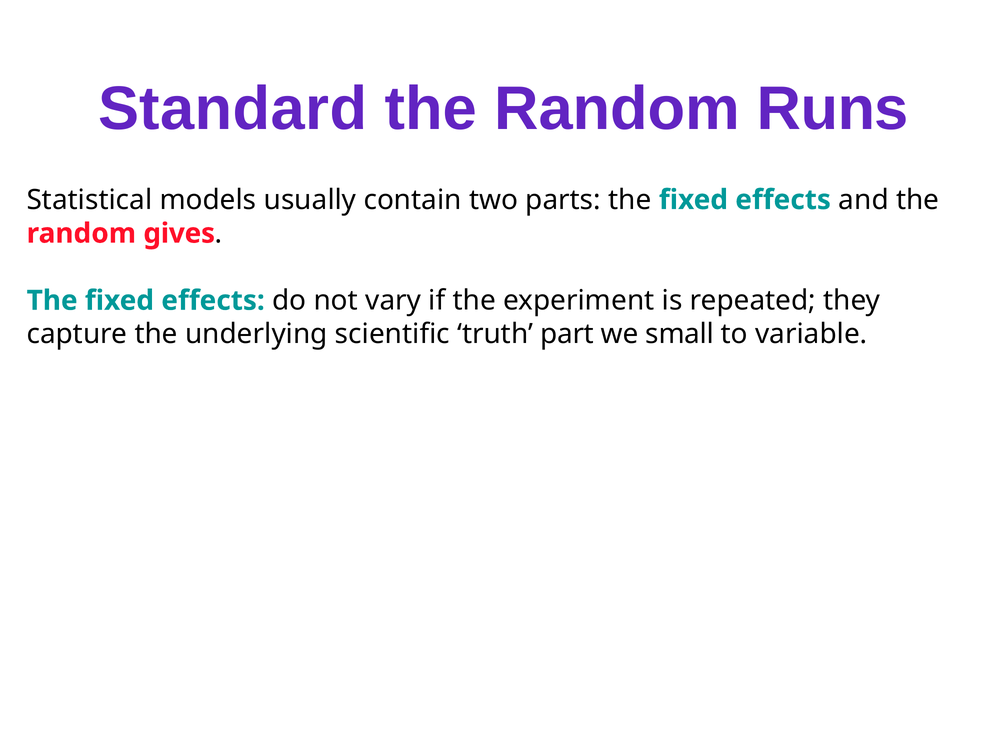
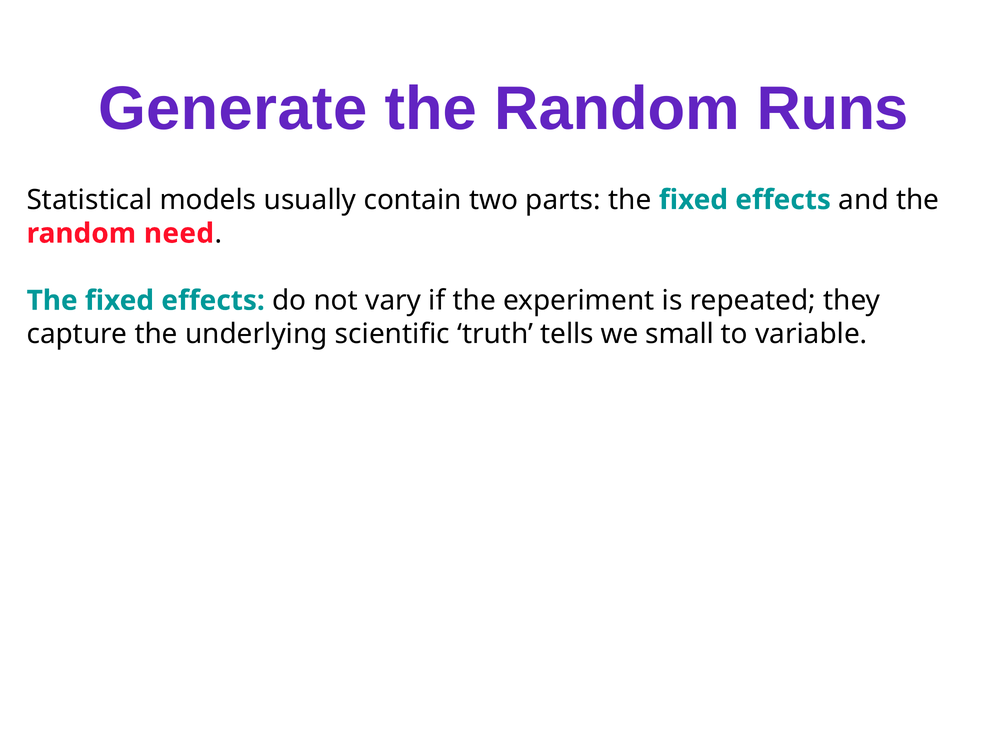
Standard: Standard -> Generate
gives: gives -> need
part: part -> tells
